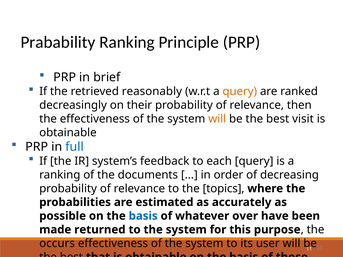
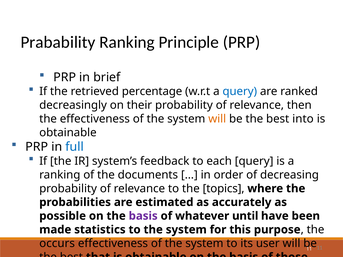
reasonably: reasonably -> percentage
query at (240, 92) colour: orange -> blue
visit: visit -> into
basis at (143, 216) colour: blue -> purple
over: over -> until
returned: returned -> statistics
